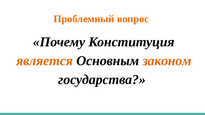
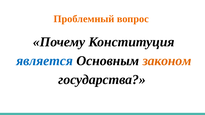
является colour: orange -> blue
